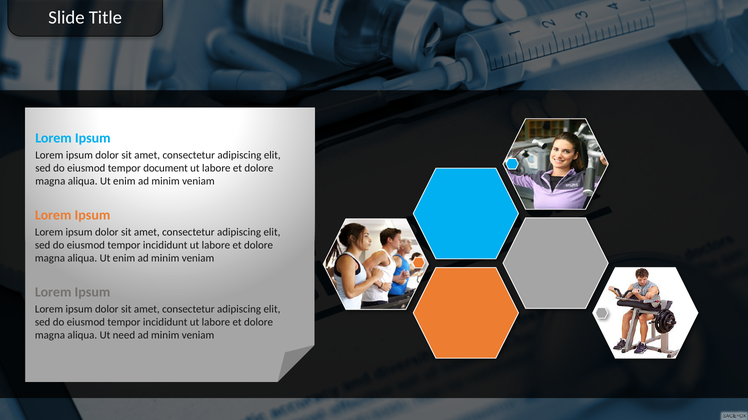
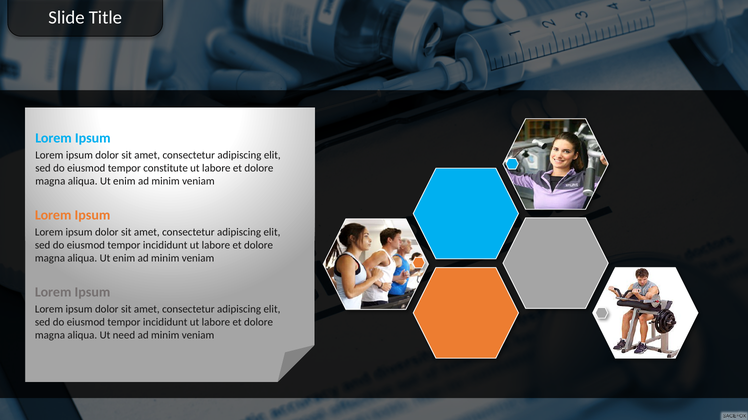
document: document -> constitute
